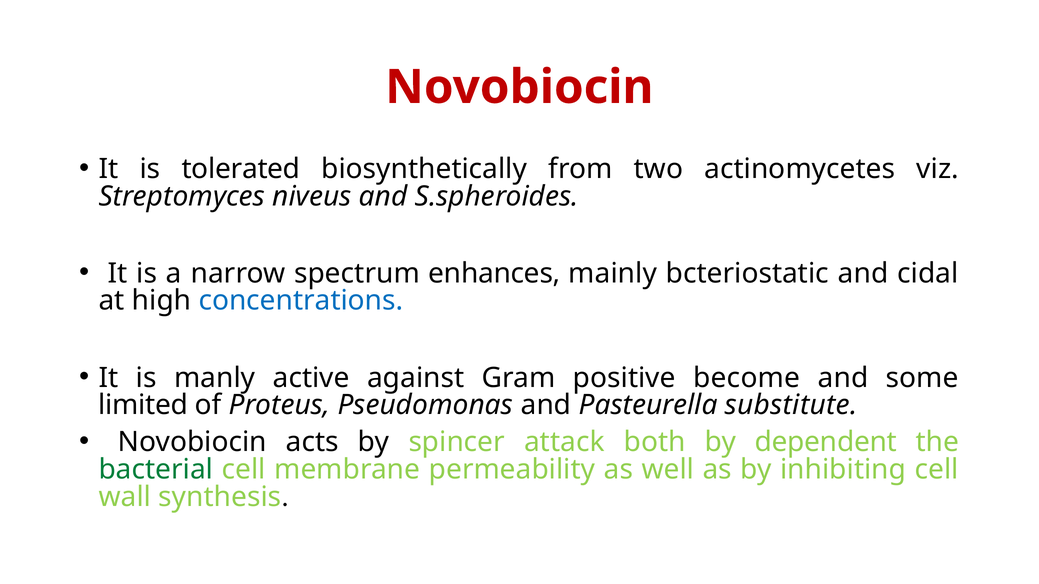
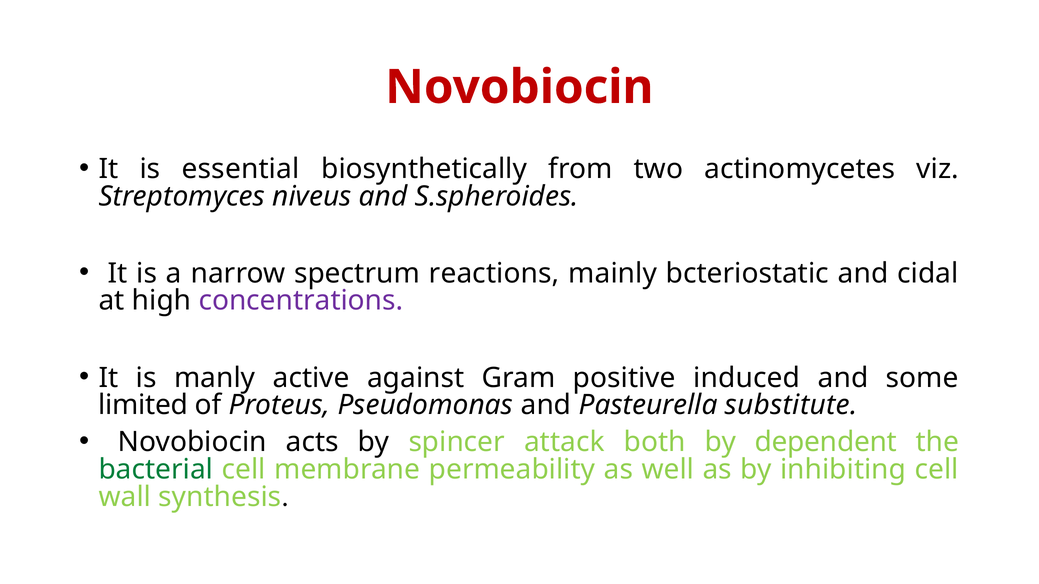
tolerated: tolerated -> essential
enhances: enhances -> reactions
concentrations colour: blue -> purple
become: become -> induced
